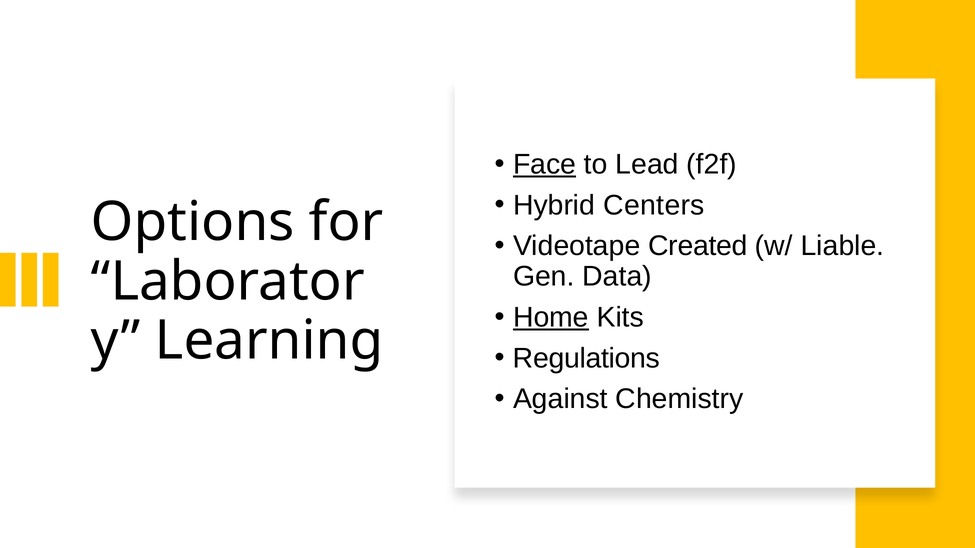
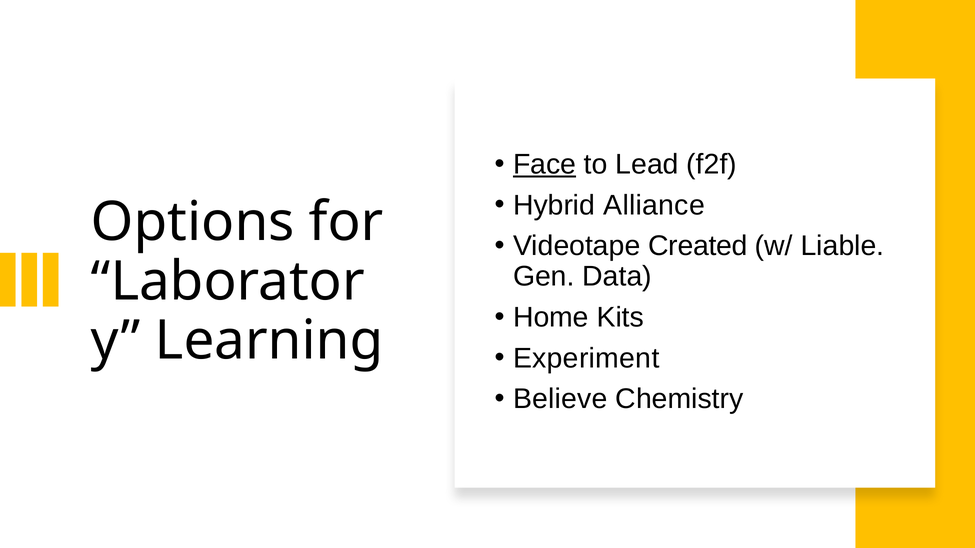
Centers: Centers -> Alliance
Home underline: present -> none
Regulations: Regulations -> Experiment
Against: Against -> Believe
